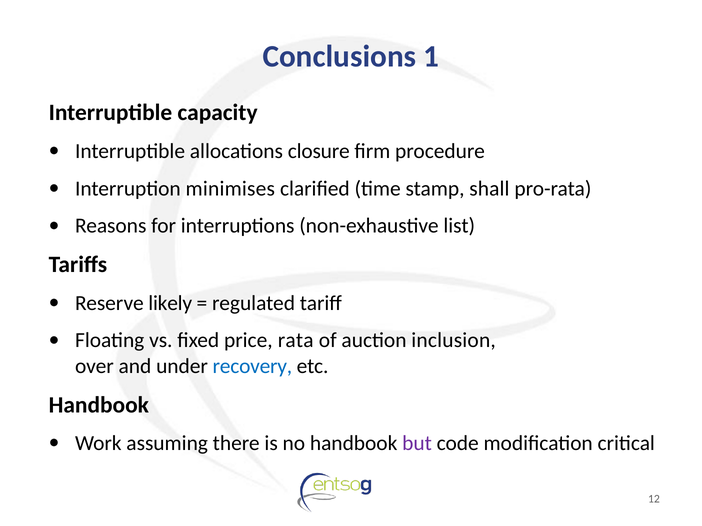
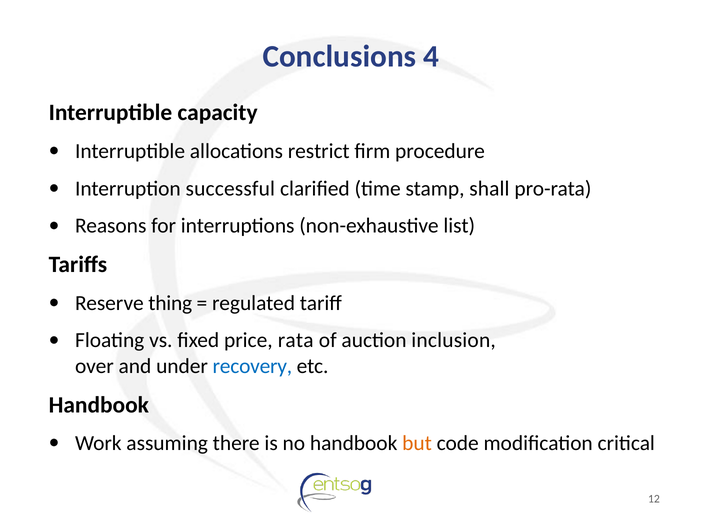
1: 1 -> 4
closure: closure -> restrict
minimises: minimises -> successful
likely: likely -> thing
but colour: purple -> orange
